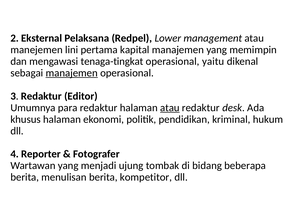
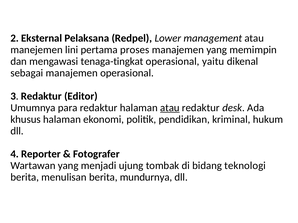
kapital: kapital -> proses
manajemen at (72, 73) underline: present -> none
beberapa: beberapa -> teknologi
kompetitor: kompetitor -> mundurnya
